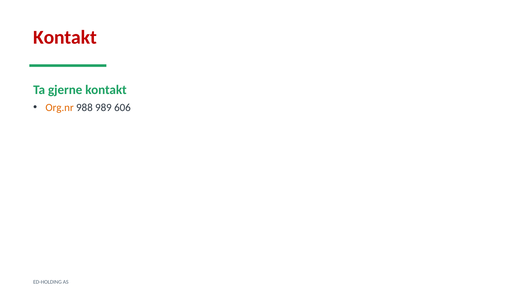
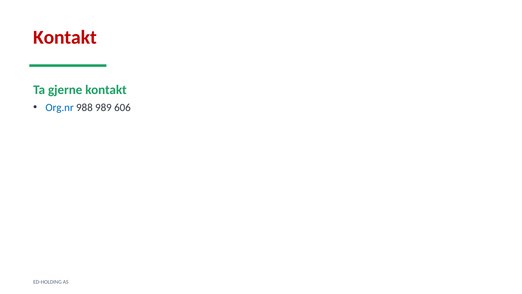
Org.nr colour: orange -> blue
